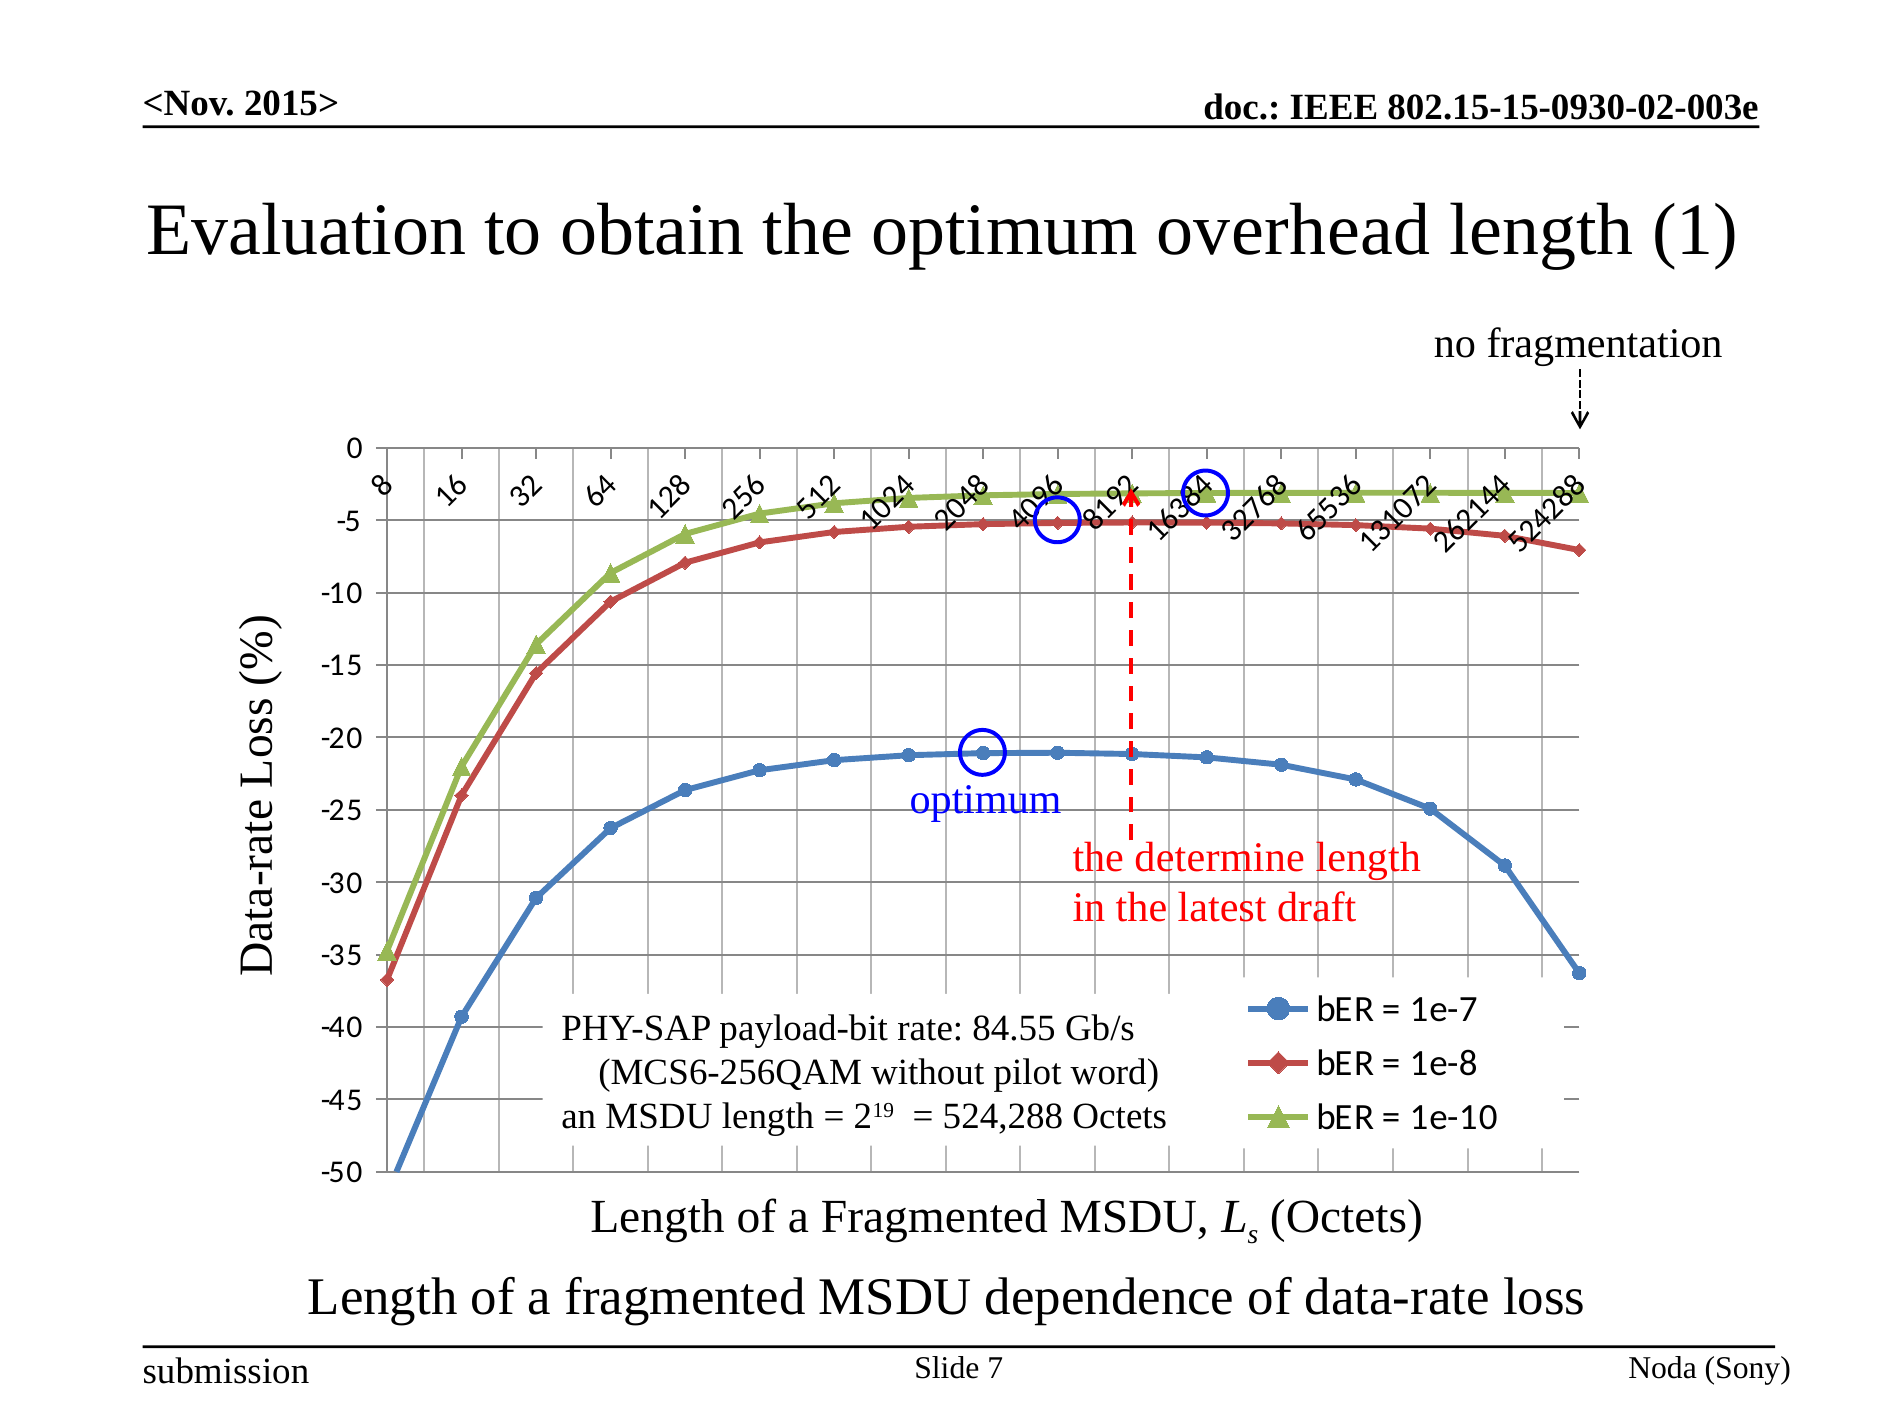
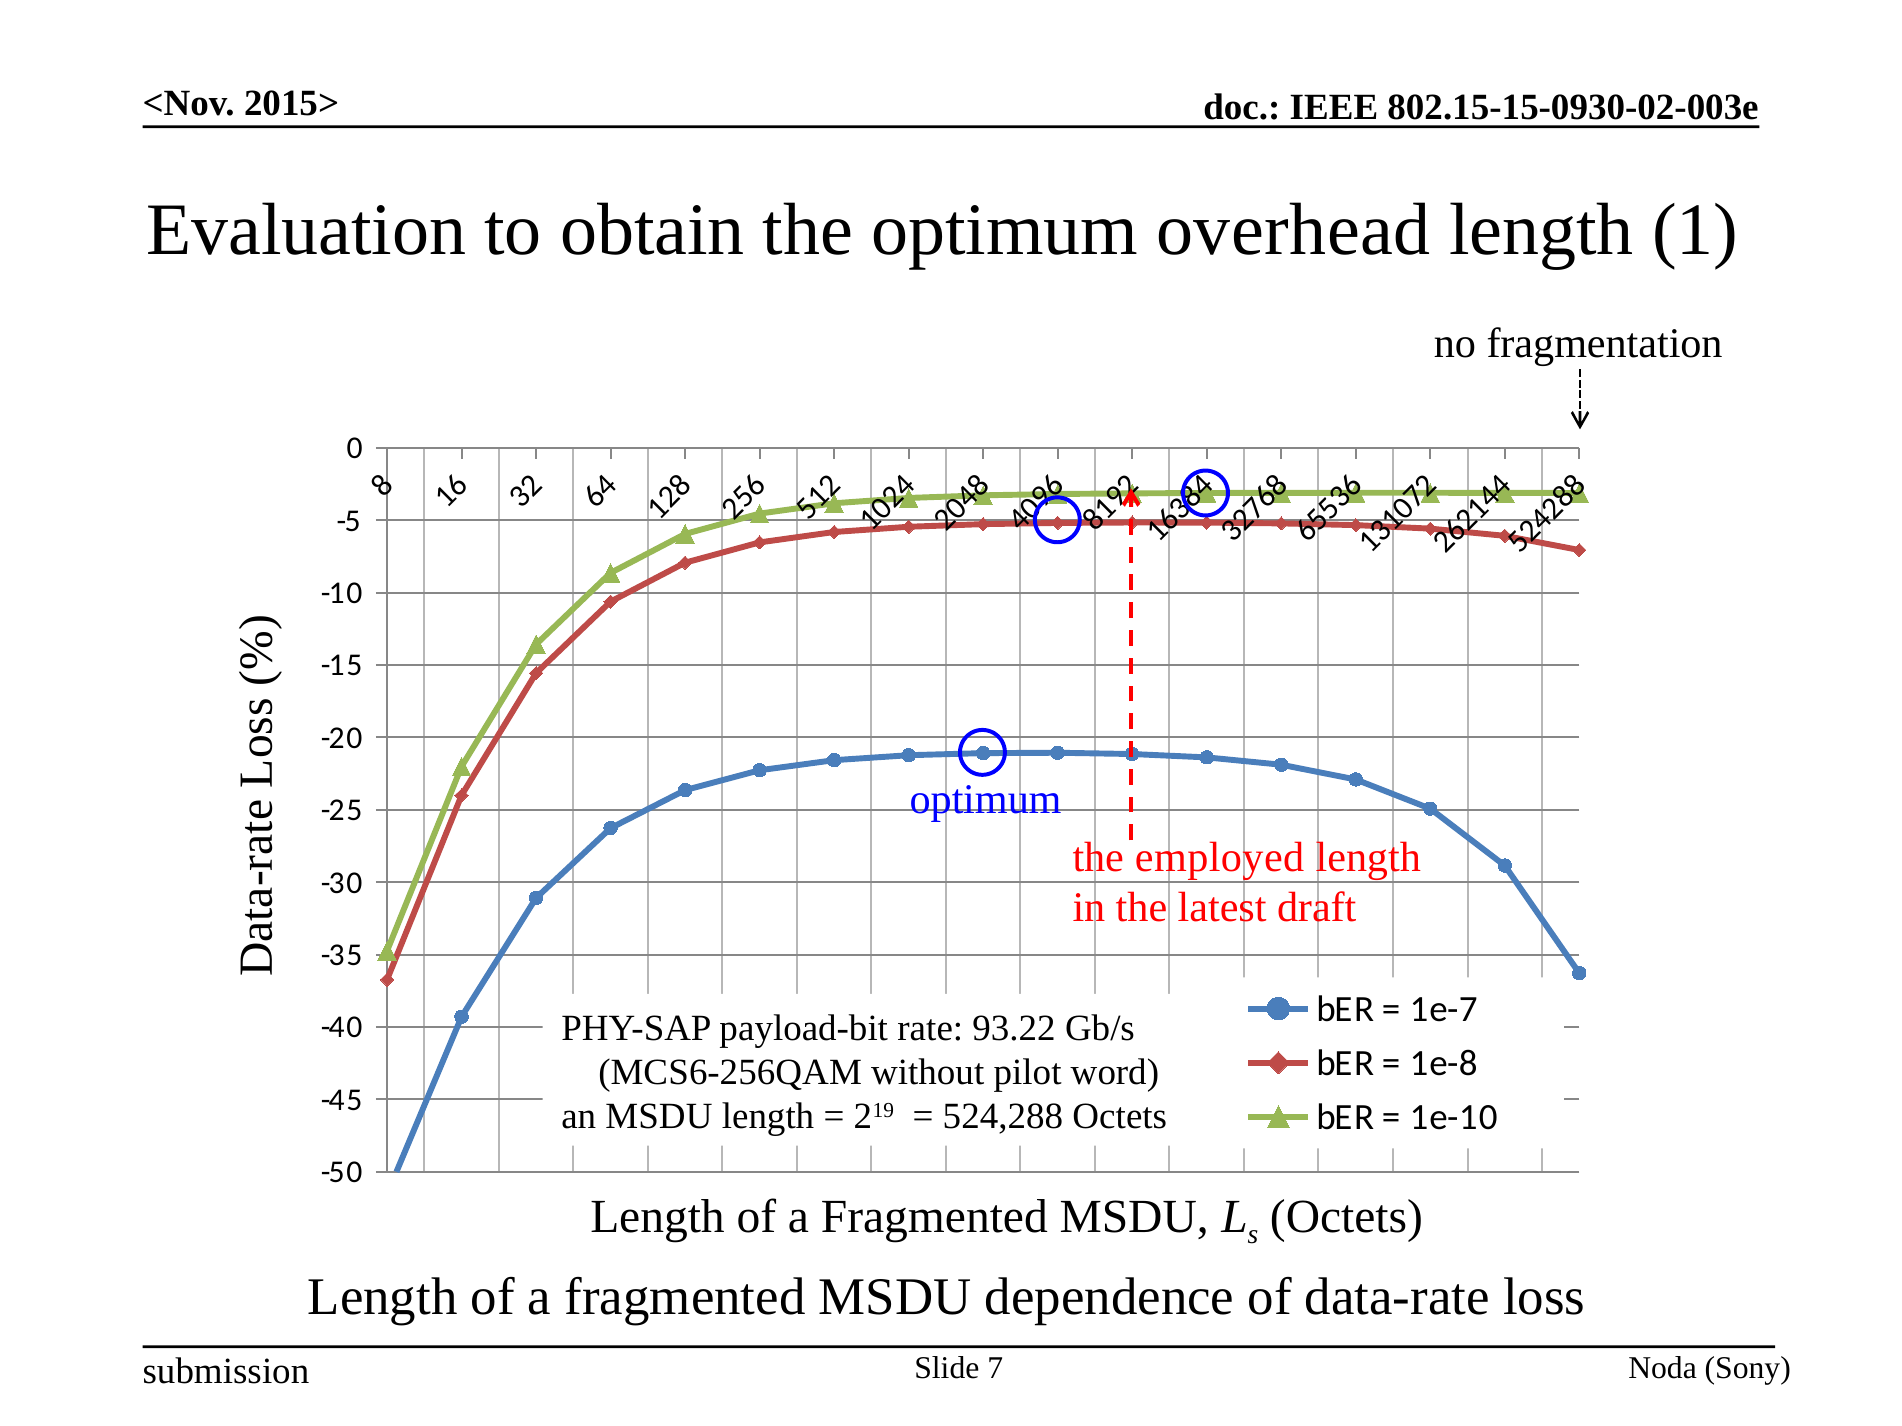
determine: determine -> employed
84.55: 84.55 -> 93.22
